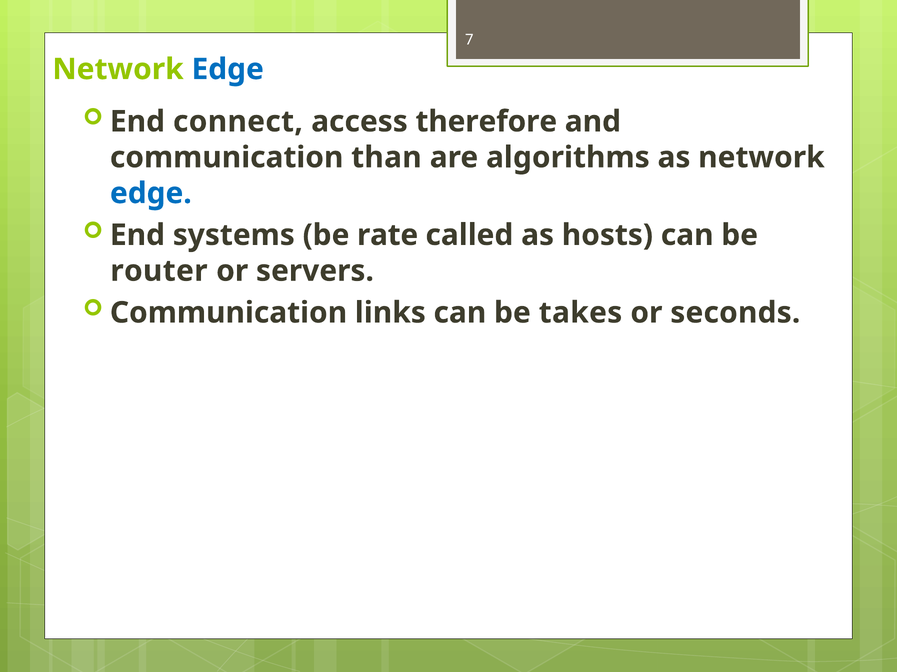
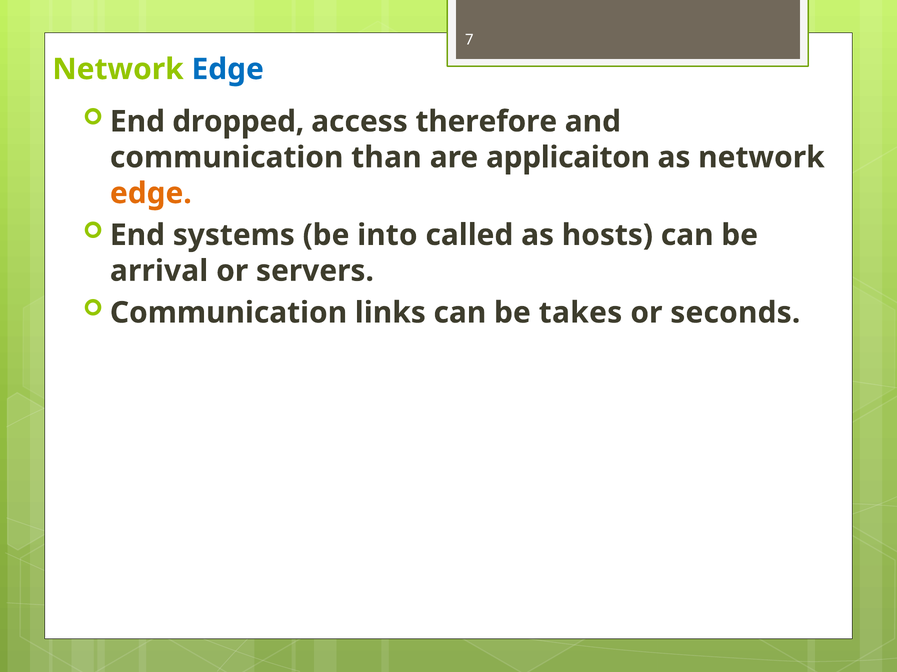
connect: connect -> dropped
algorithms: algorithms -> applicaiton
edge at (151, 193) colour: blue -> orange
rate: rate -> into
router: router -> arrival
